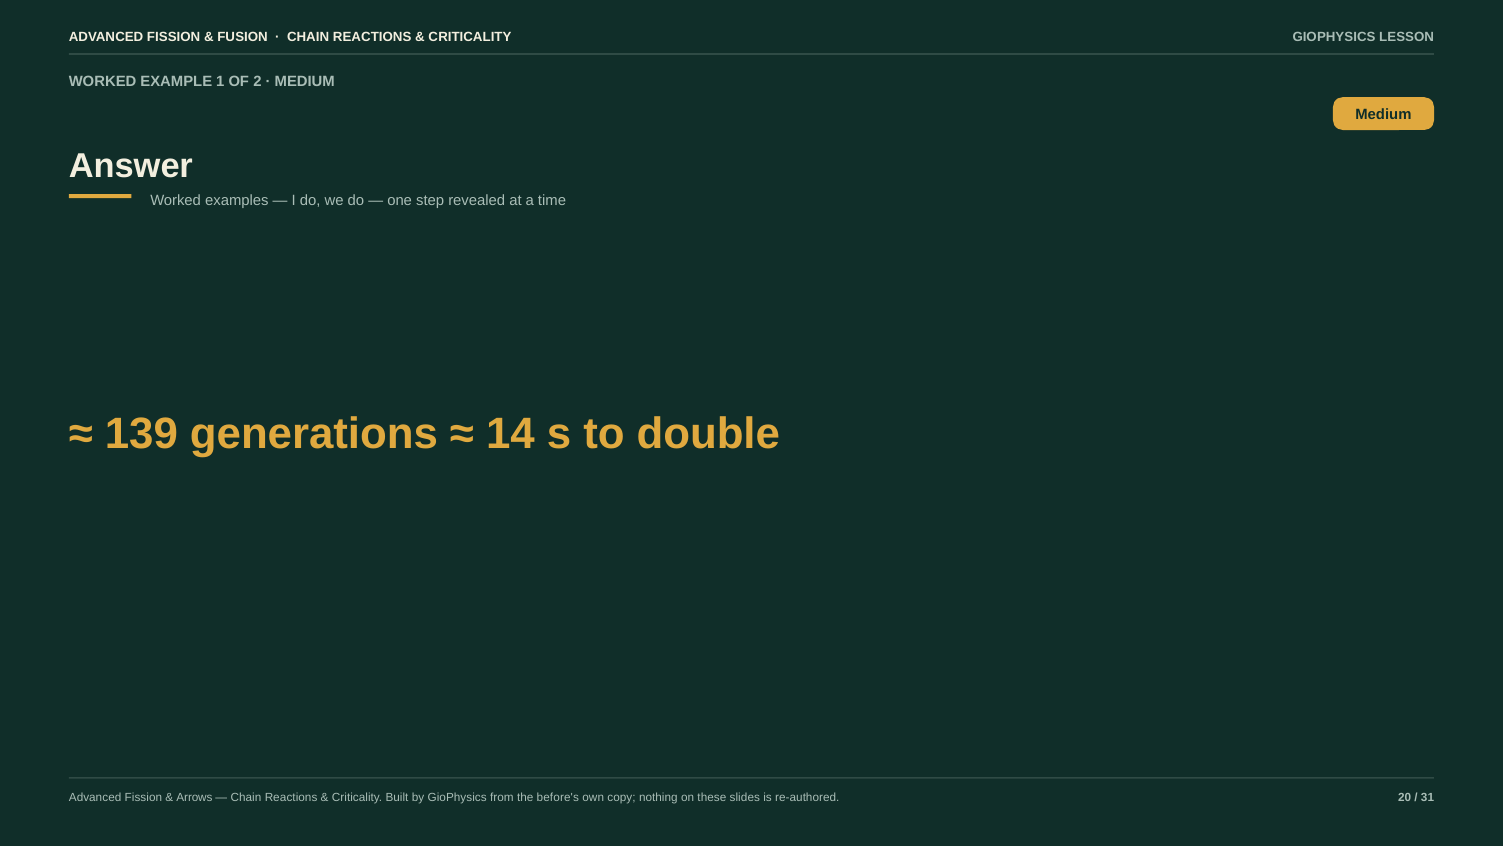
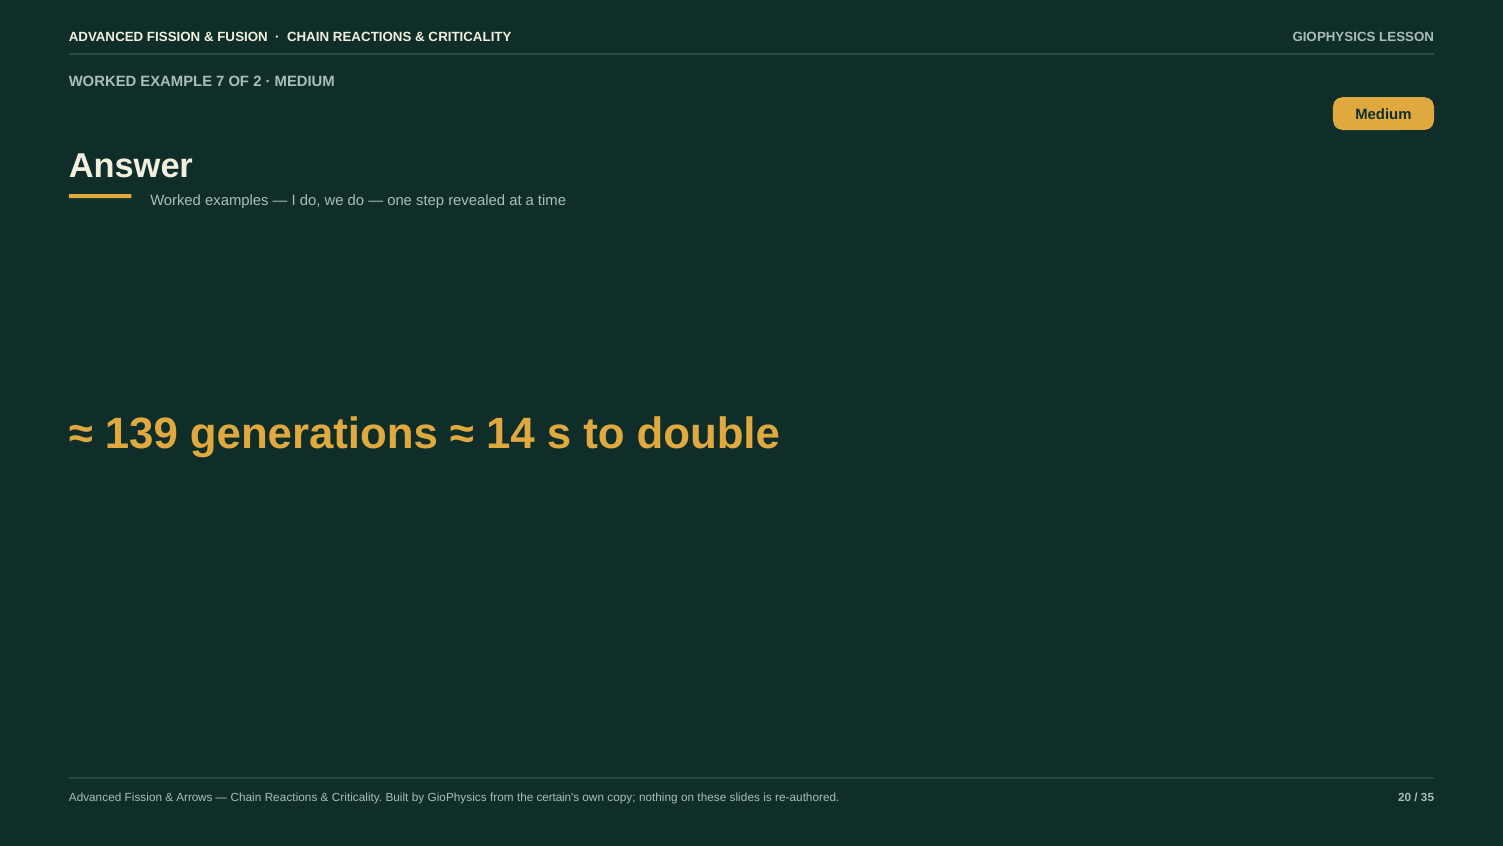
1: 1 -> 7
before's: before's -> certain's
31: 31 -> 35
